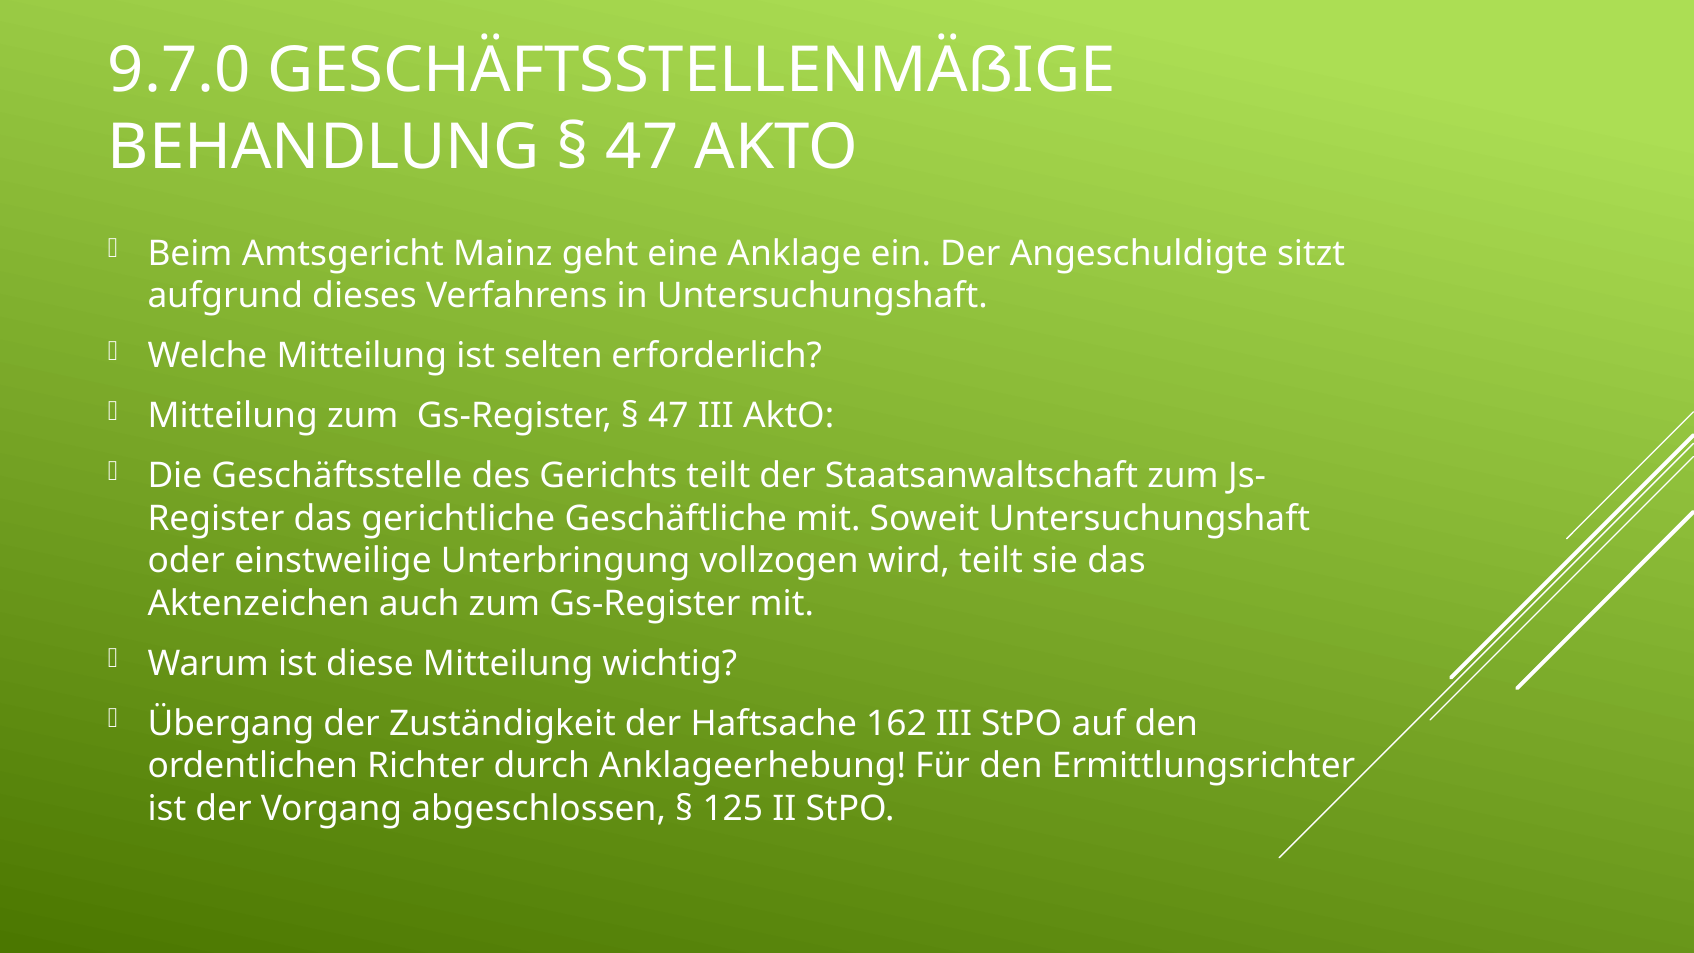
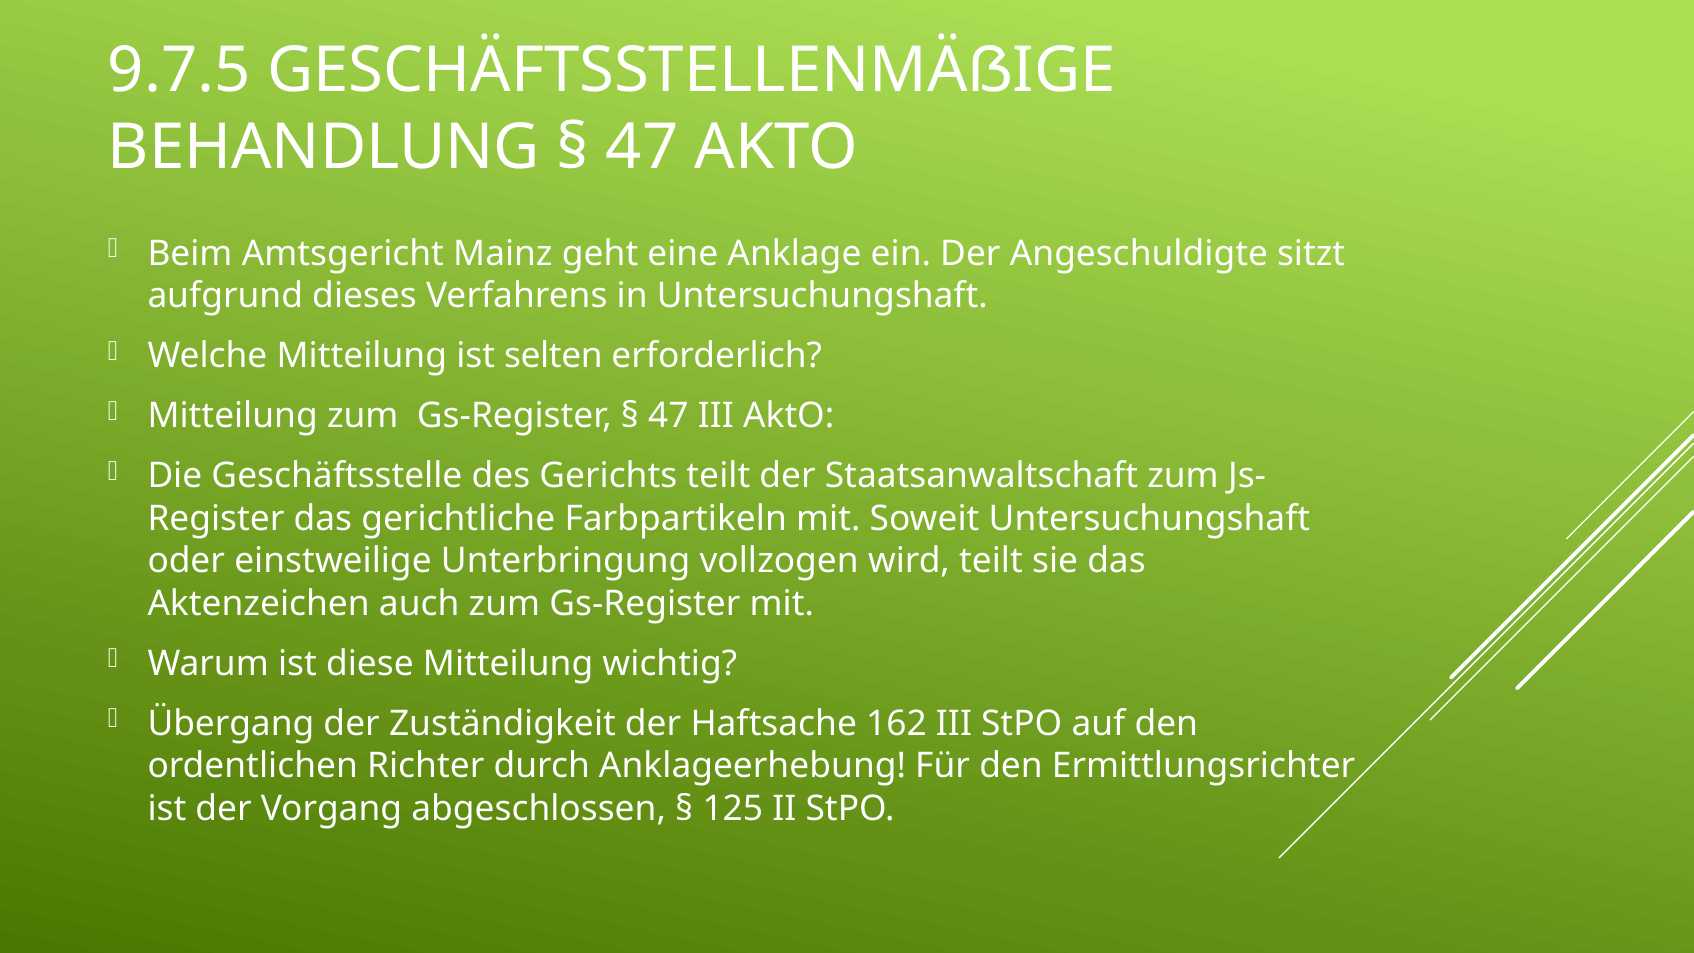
9.7.0: 9.7.0 -> 9.7.5
Geschäftliche: Geschäftliche -> Farbpartikeln
